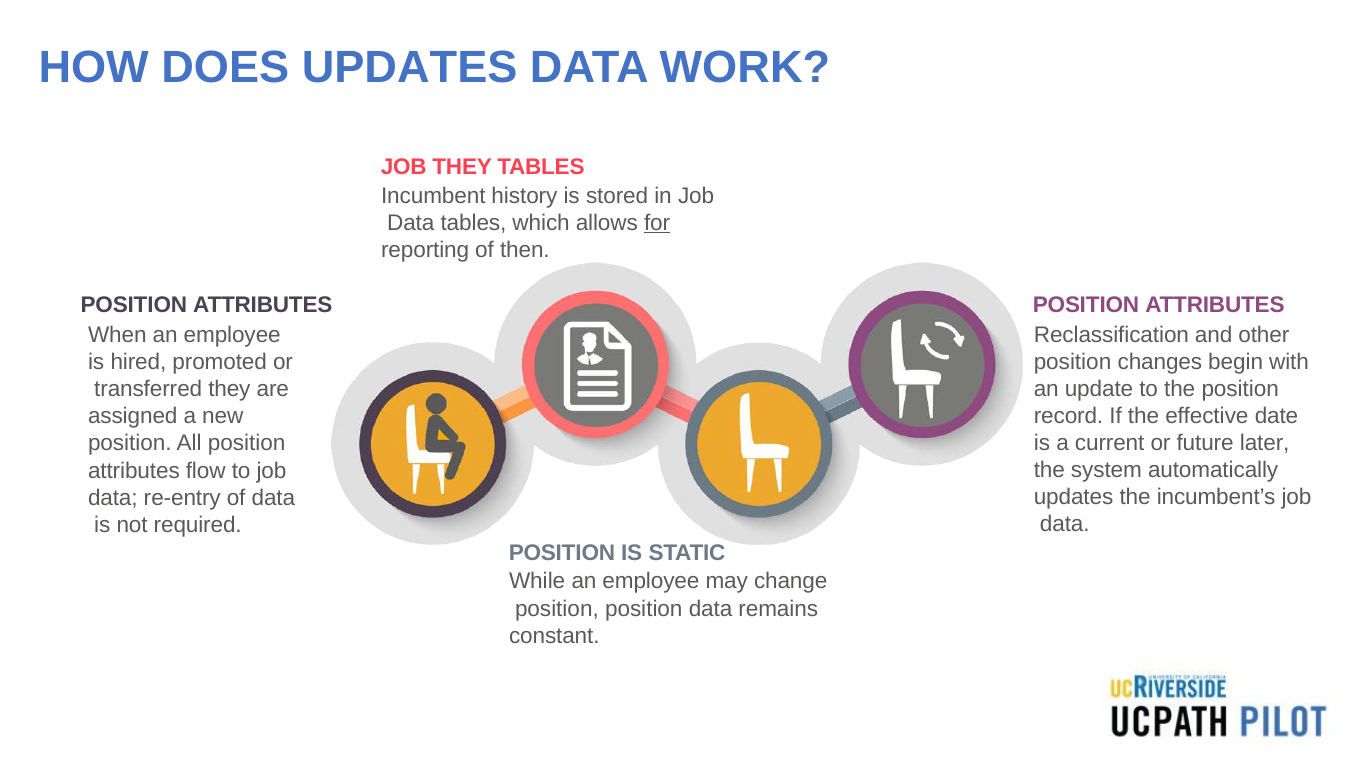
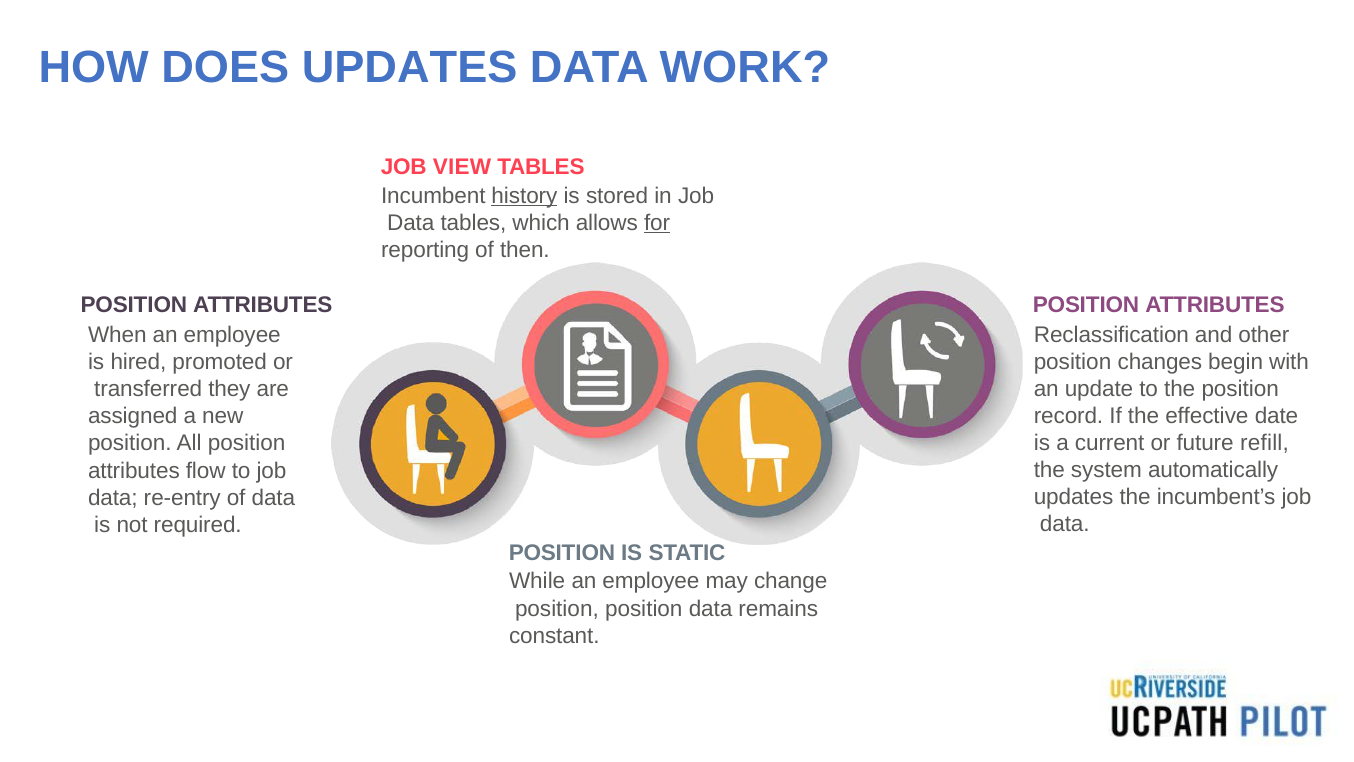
JOB THEY: THEY -> VIEW
history underline: none -> present
later: later -> refill
